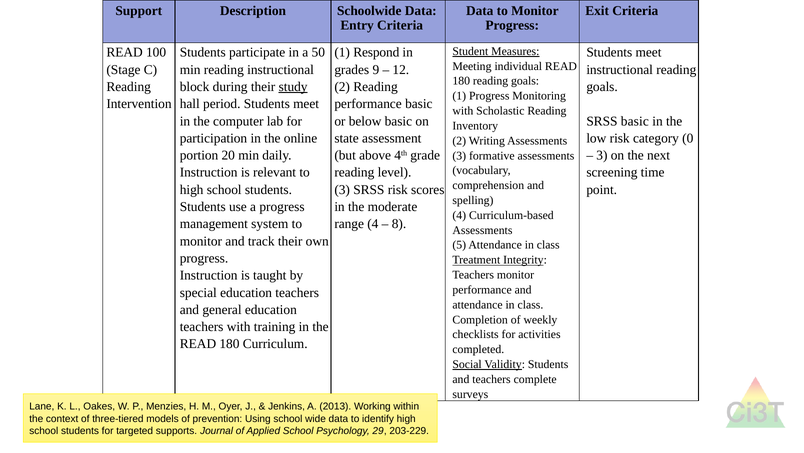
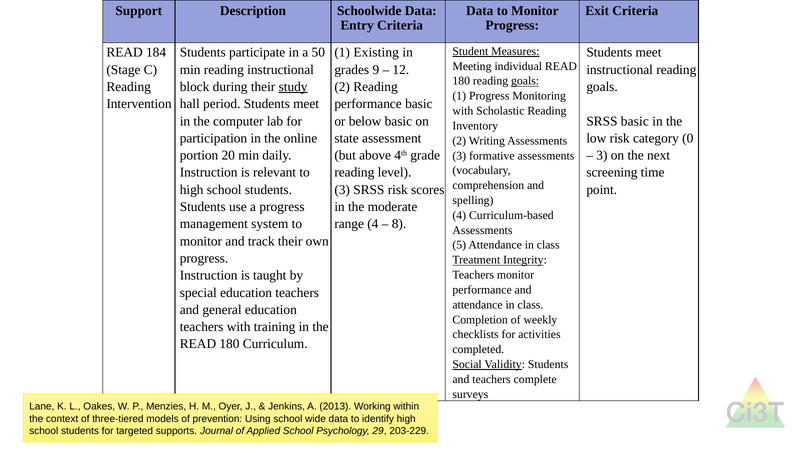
100: 100 -> 184
Respond: Respond -> Existing
goals at (525, 81) underline: none -> present
